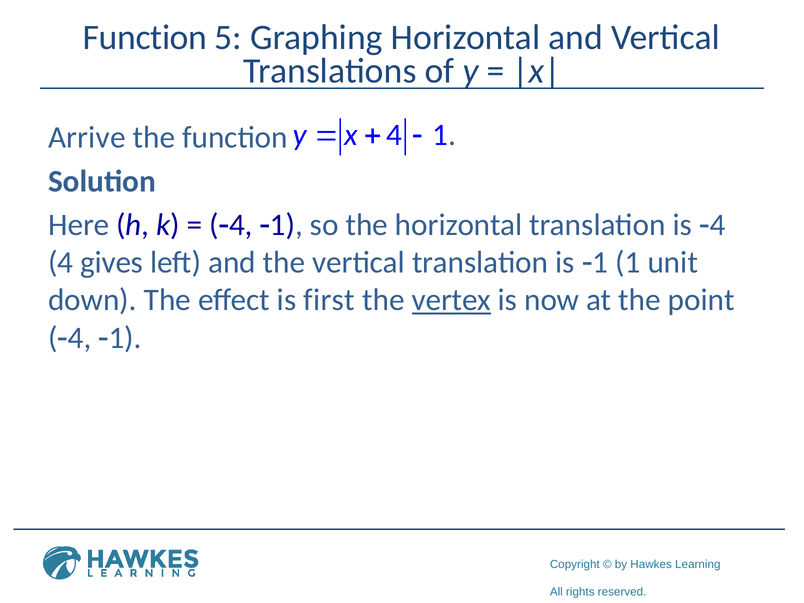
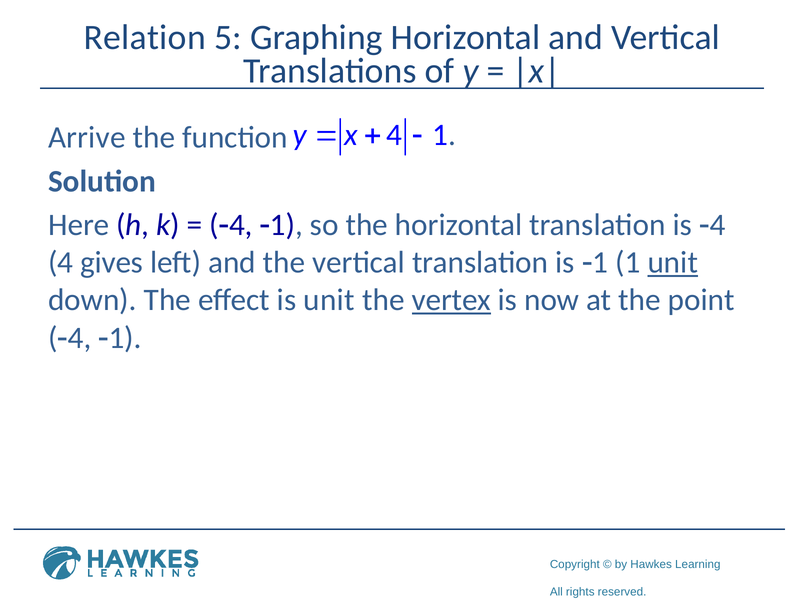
Function at (145, 37): Function -> Relation
unit at (673, 263) underline: none -> present
is first: first -> unit
